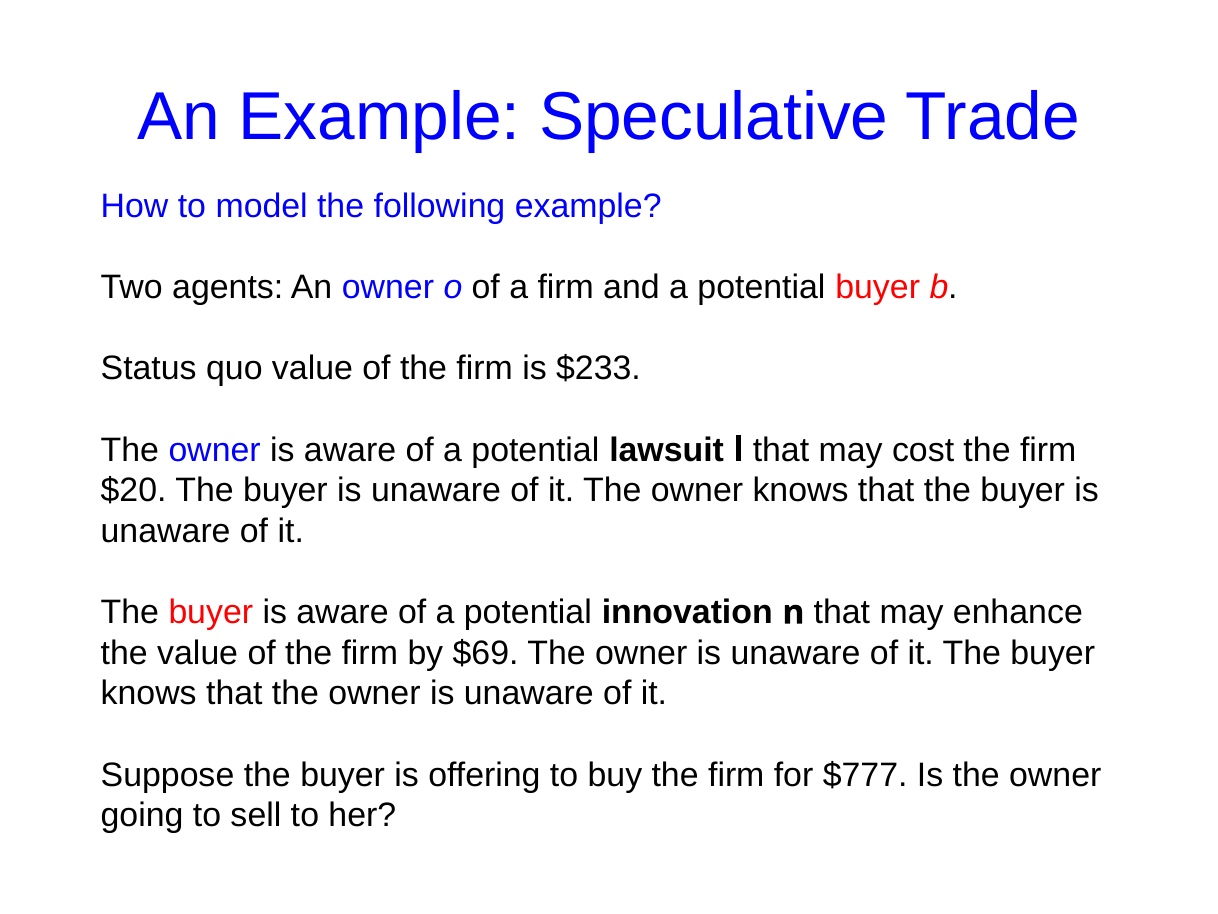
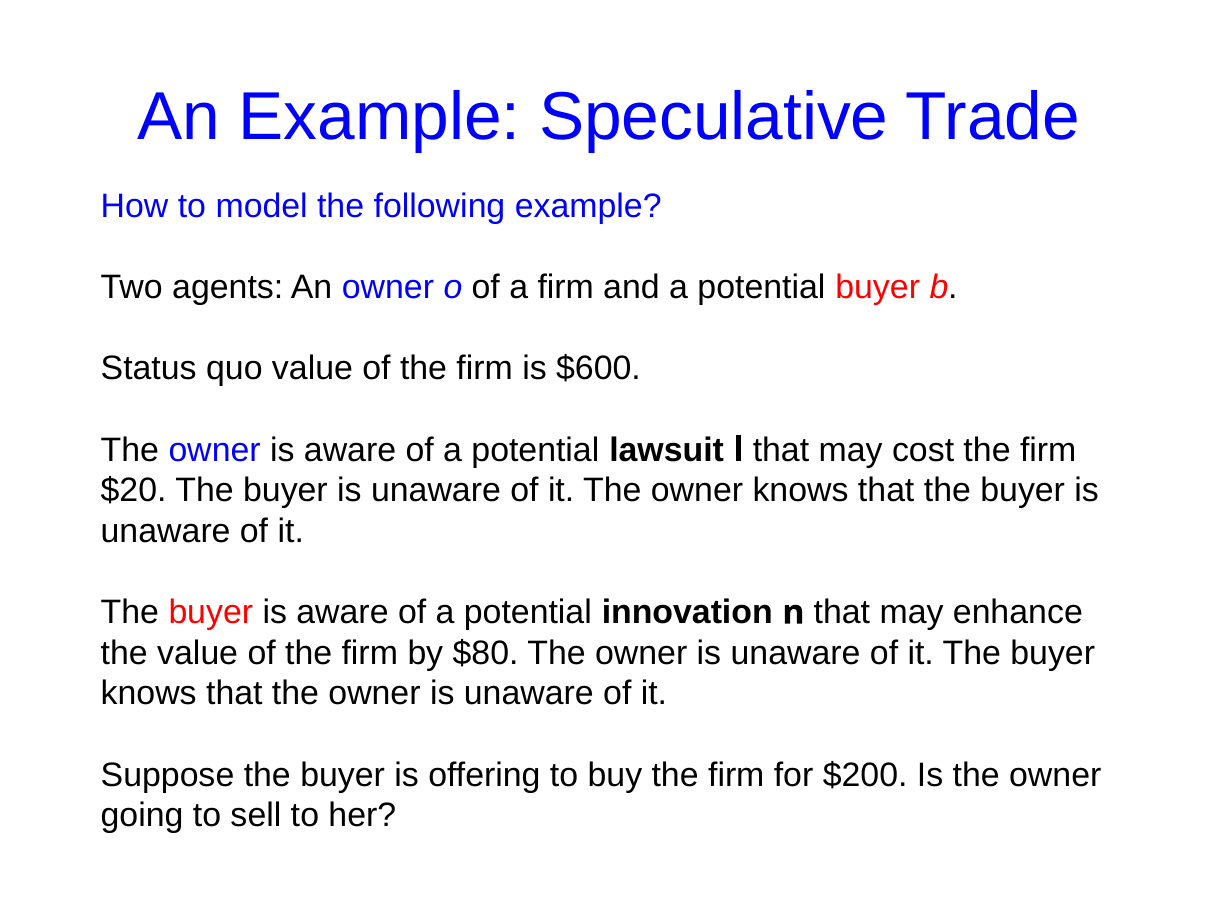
$233: $233 -> $600
$69: $69 -> $80
$777: $777 -> $200
